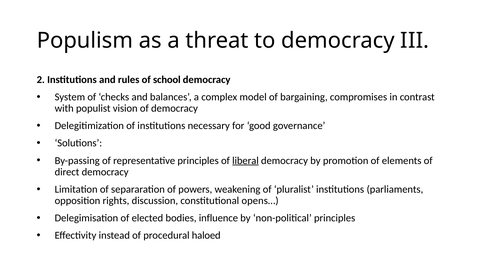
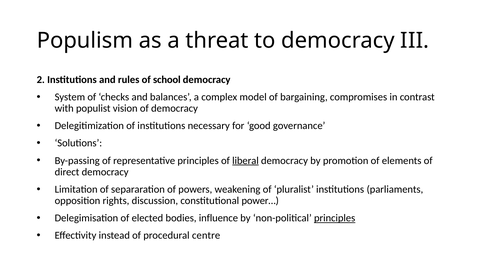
opens…: opens… -> power…
principles at (335, 218) underline: none -> present
haloed: haloed -> centre
